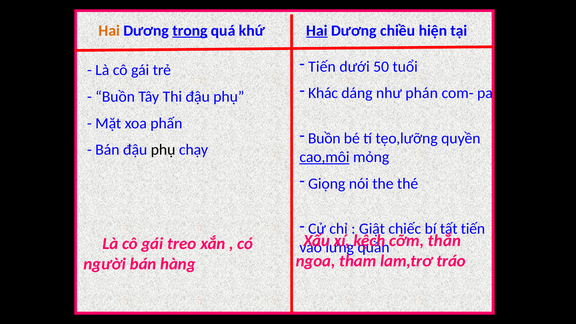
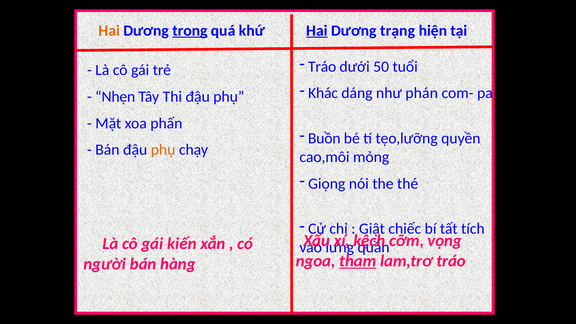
chiều: chiều -> trạng
Tiến at (322, 67): Tiến -> Tráo
Buồn at (115, 97): Buồn -> Nhẹn
phụ at (163, 150) colour: black -> orange
cao,môi underline: present -> none
tất tiến: tiến -> tích
thắn: thắn -> vọng
treo: treo -> kiến
tham underline: none -> present
